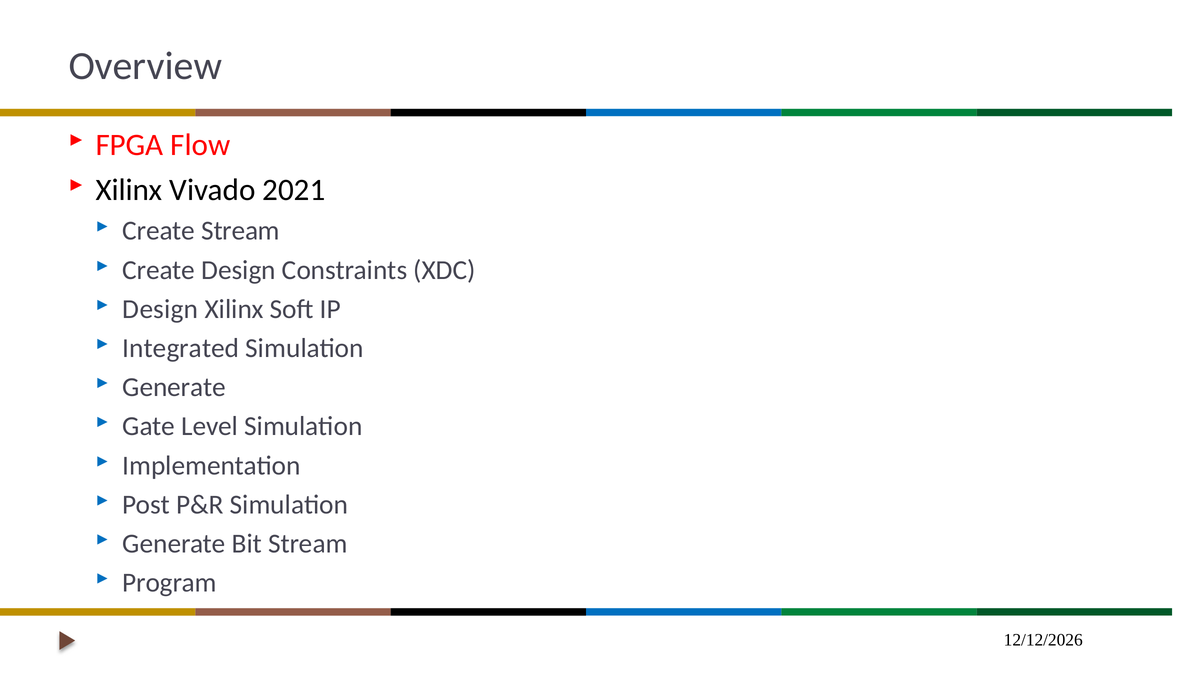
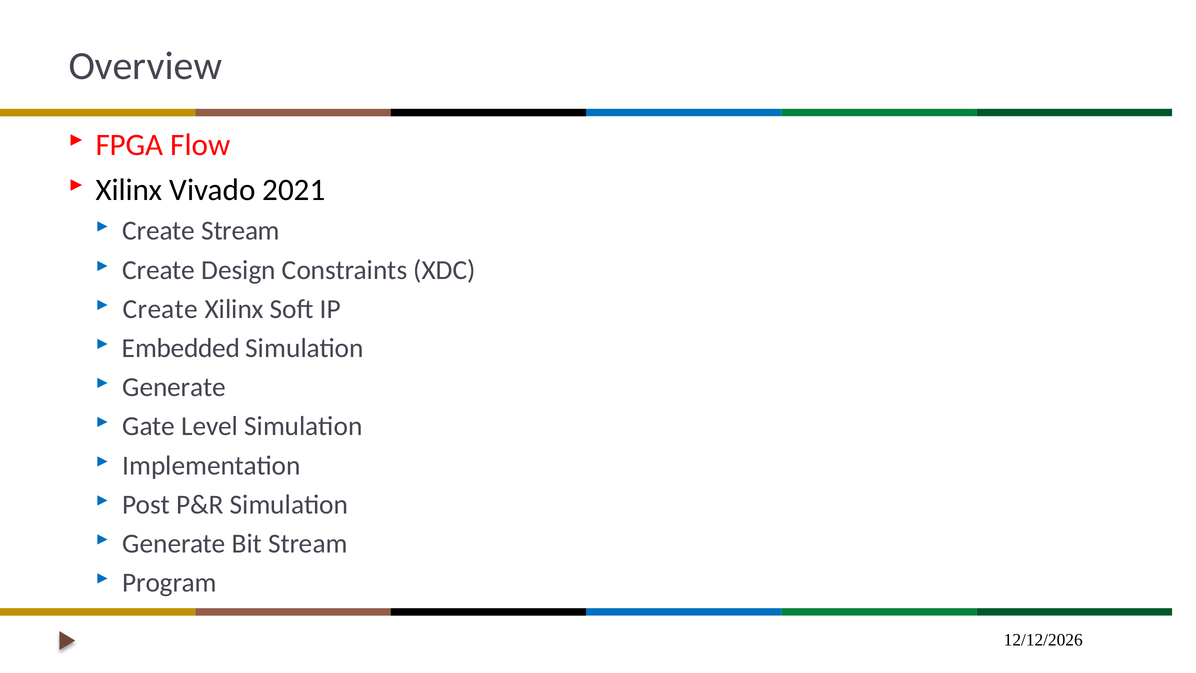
Design at (160, 309): Design -> Create
Integrated: Integrated -> Embedded
